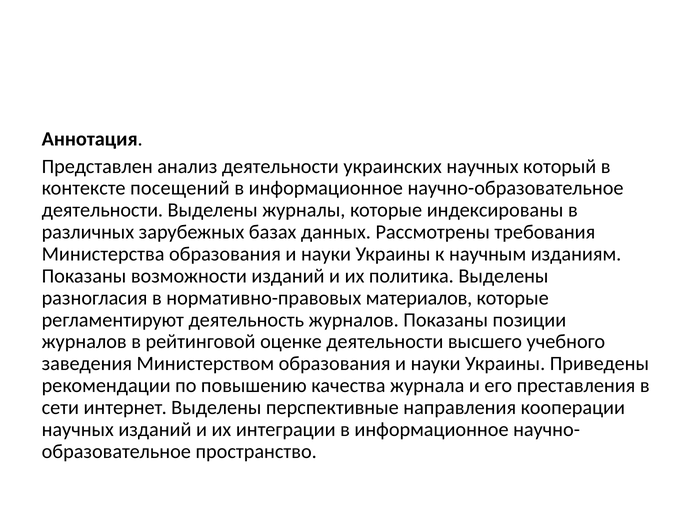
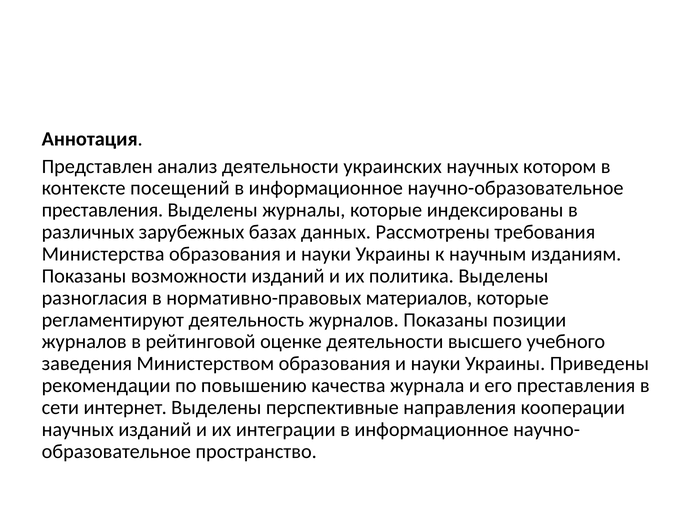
который: который -> котором
деятельности at (102, 210): деятельности -> преставления
